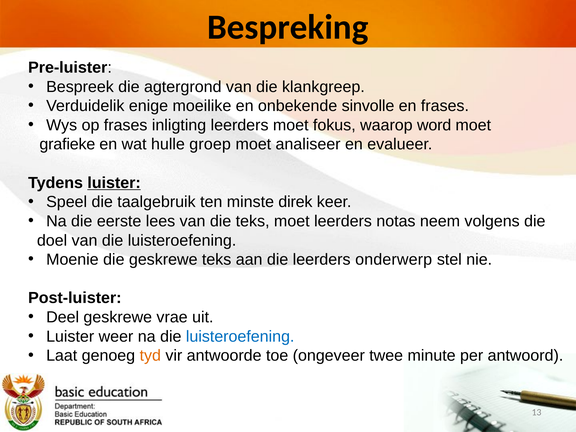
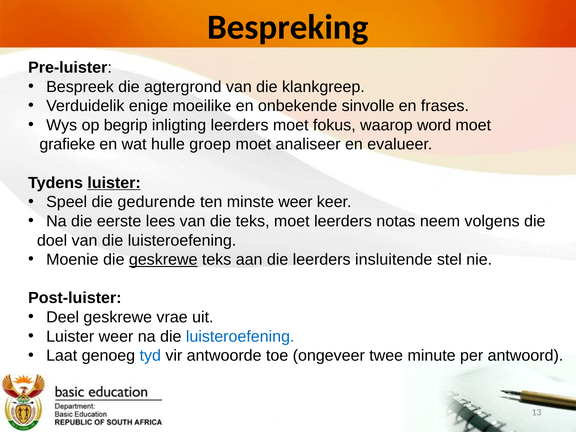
op frases: frases -> begrip
taalgebruik: taalgebruik -> gedurende
minste direk: direk -> weer
geskrewe at (163, 260) underline: none -> present
onderwerp: onderwerp -> insluitende
tyd colour: orange -> blue
